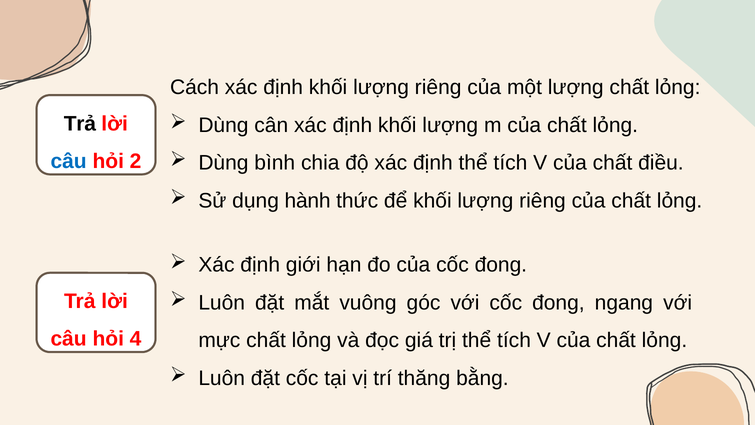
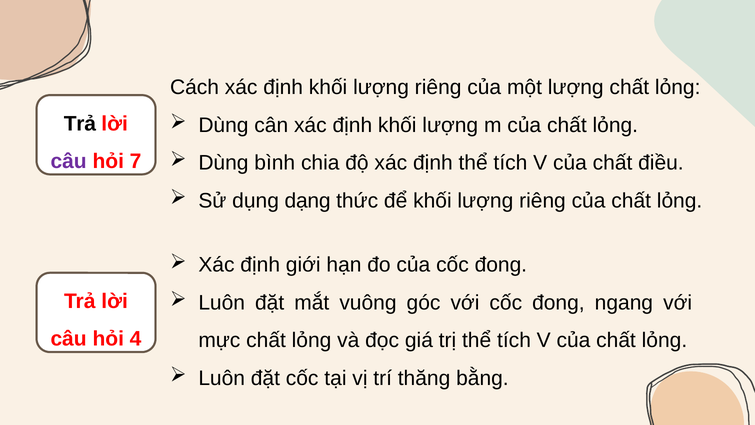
câu at (69, 161) colour: blue -> purple
2: 2 -> 7
hành: hành -> dạng
